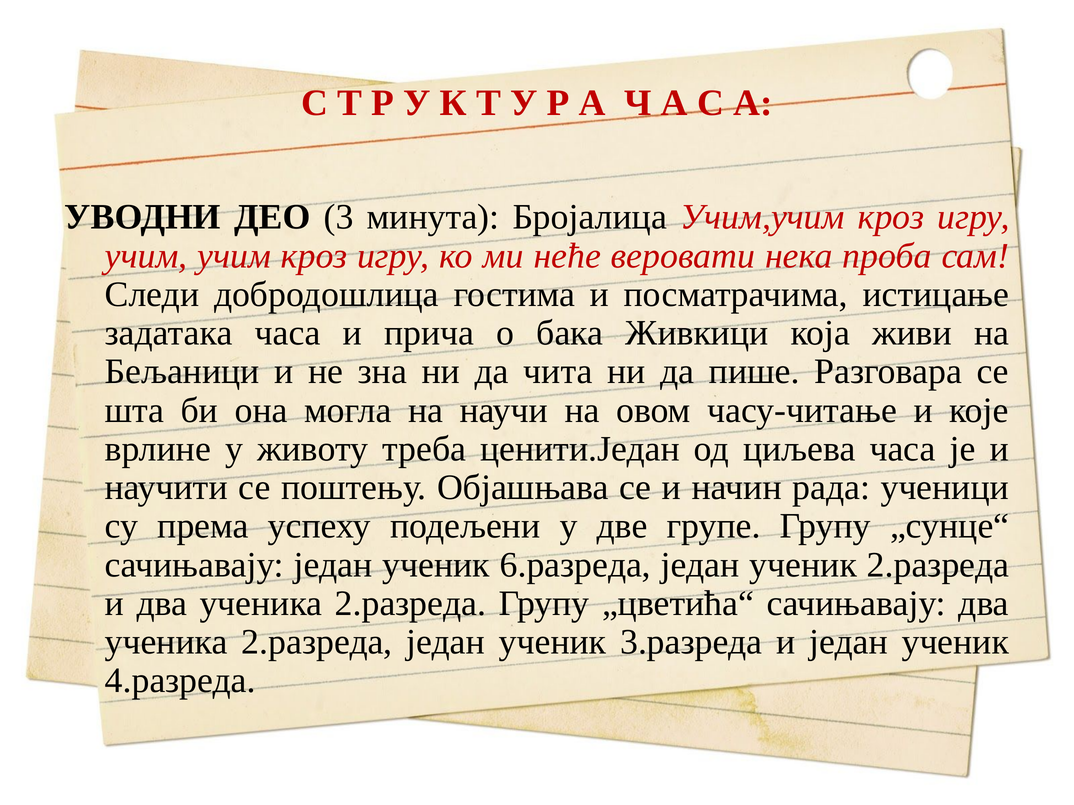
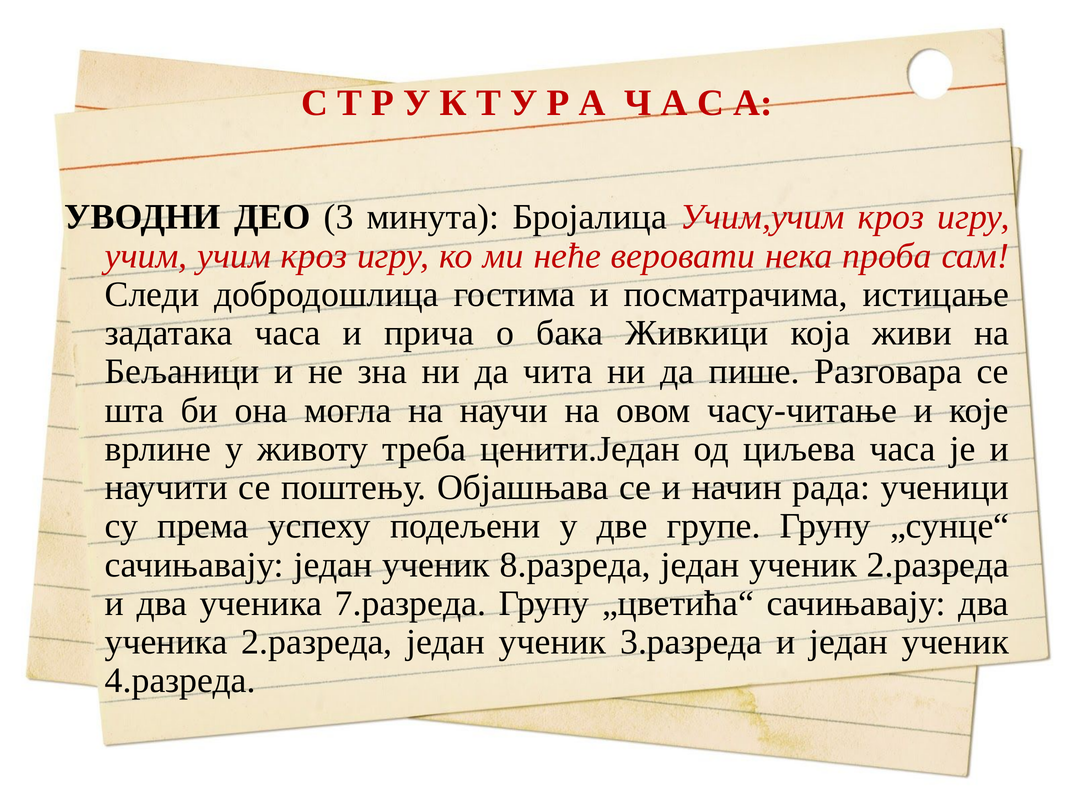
6.разреда: 6.разреда -> 8.разреда
и два ученика 2.разреда: 2.разреда -> 7.разреда
